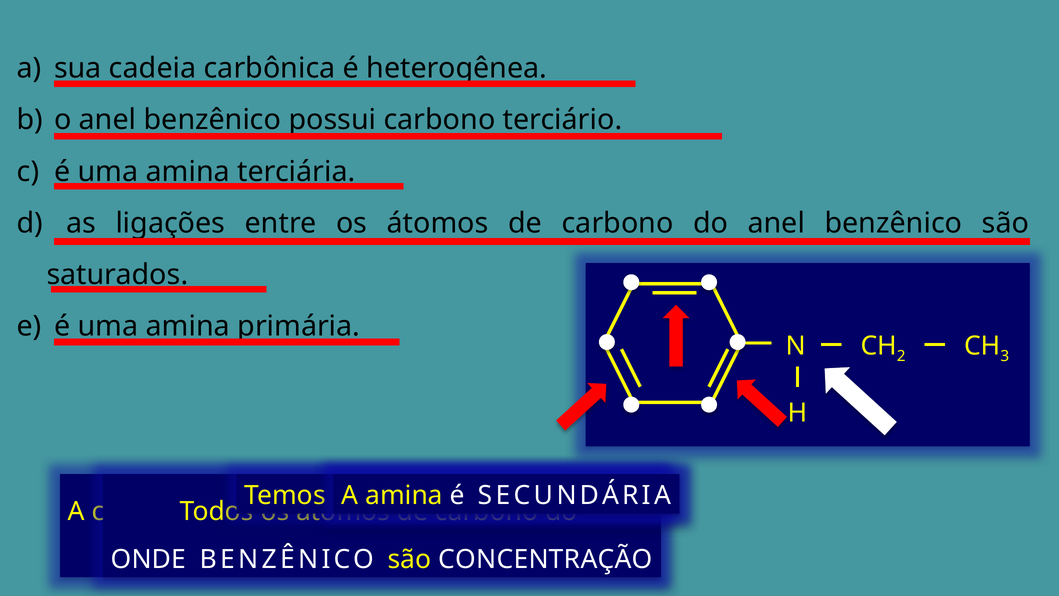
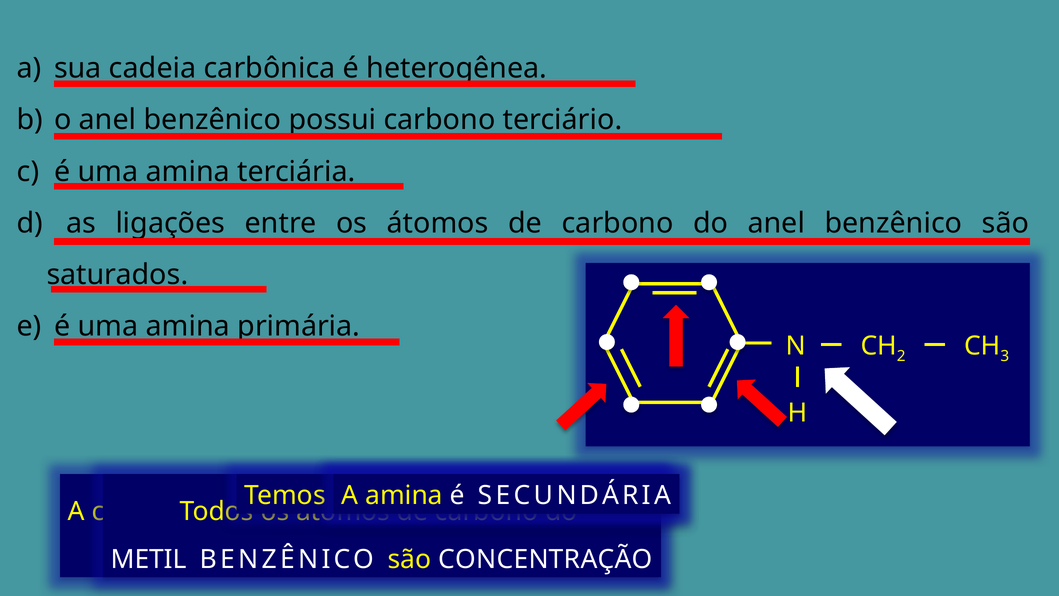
ONDE: ONDE -> METIL
